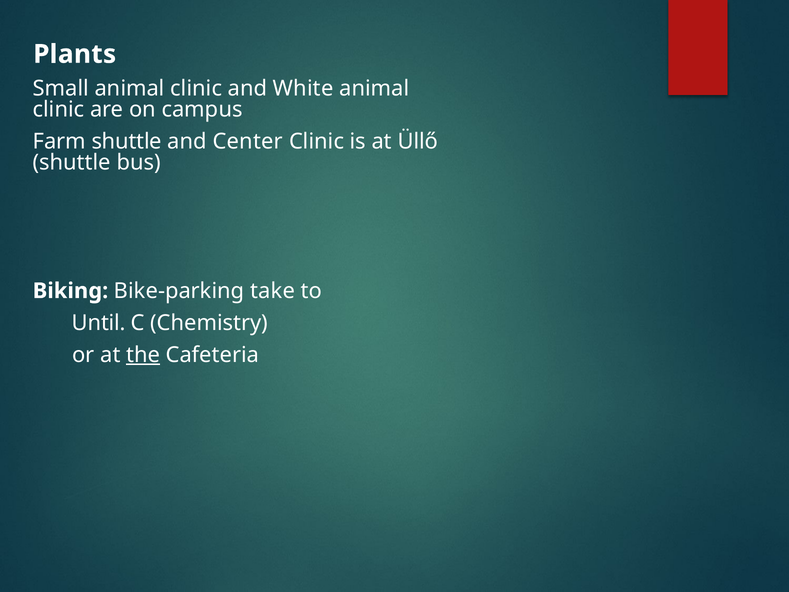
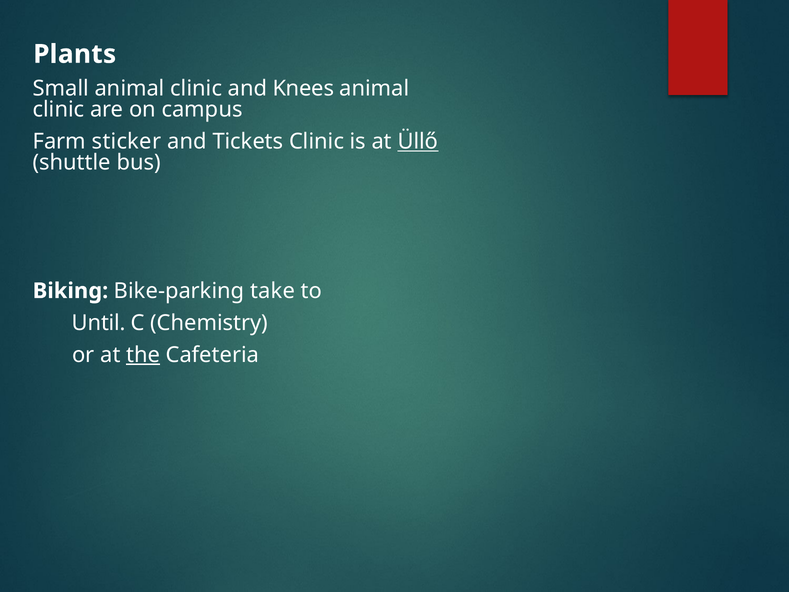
White: White -> Knees
Farm shuttle: shuttle -> sticker
Center: Center -> Tickets
Üllő underline: none -> present
